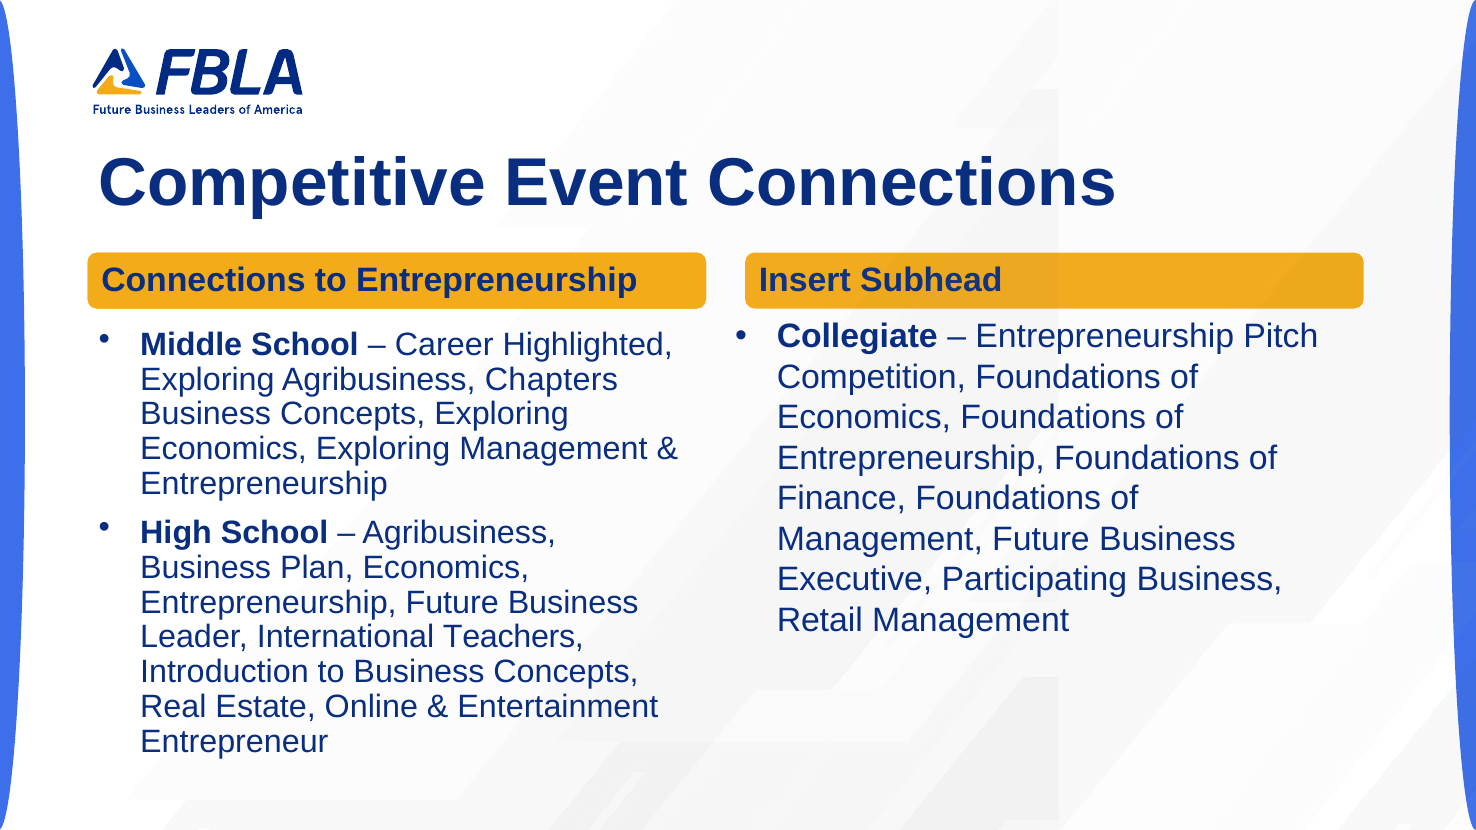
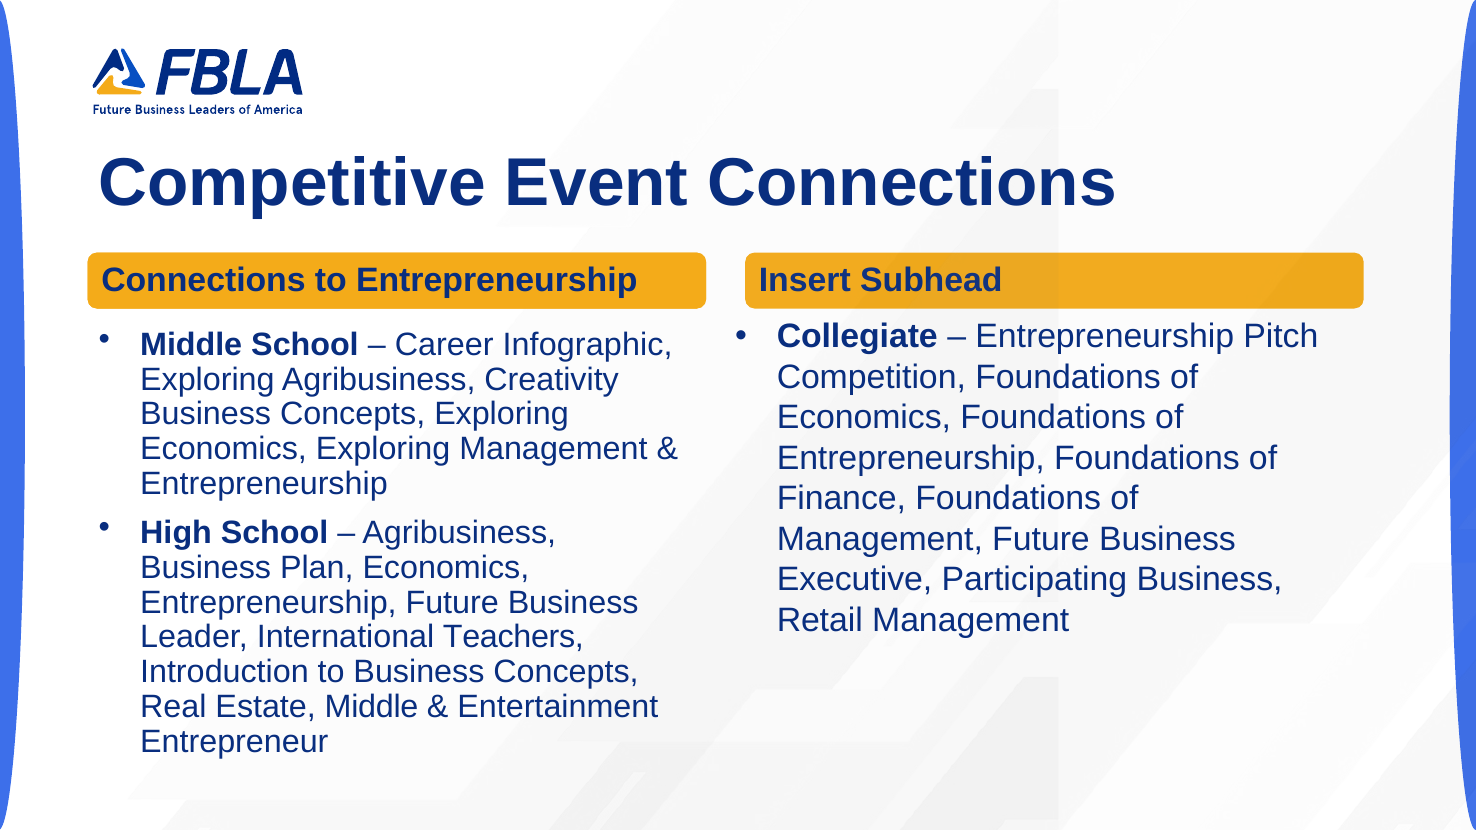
Highlighted: Highlighted -> Infographic
Chapters: Chapters -> Creativity
Estate Online: Online -> Middle
